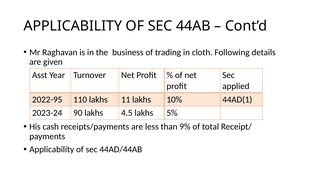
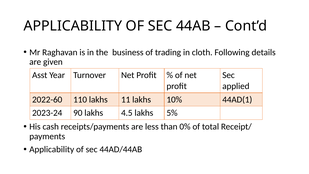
2022-95: 2022-95 -> 2022-60
9%: 9% -> 0%
